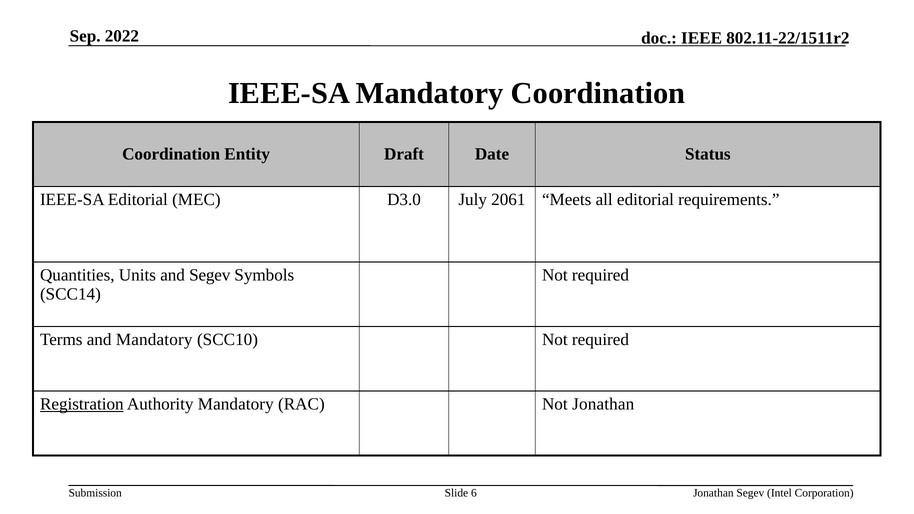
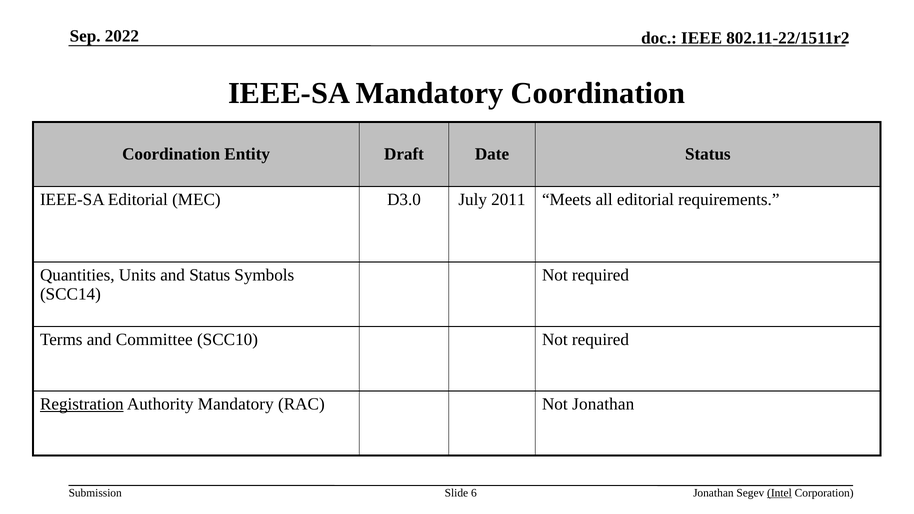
2061: 2061 -> 2011
and Segev: Segev -> Status
and Mandatory: Mandatory -> Committee
Intel underline: none -> present
